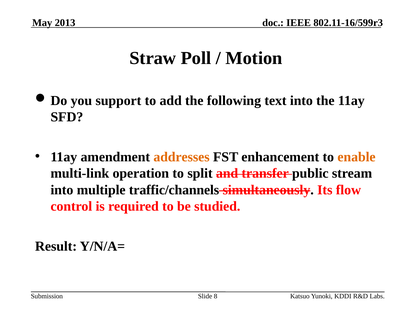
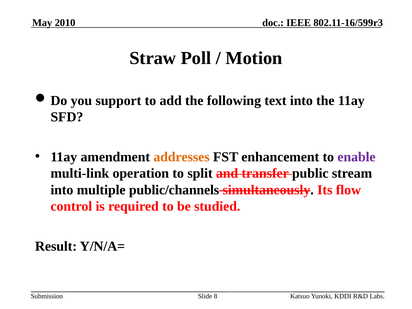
2013: 2013 -> 2010
enable colour: orange -> purple
traffic/channels: traffic/channels -> public/channels
